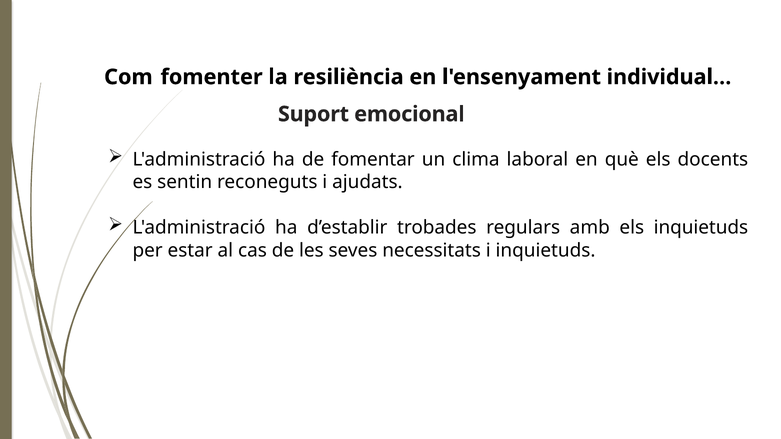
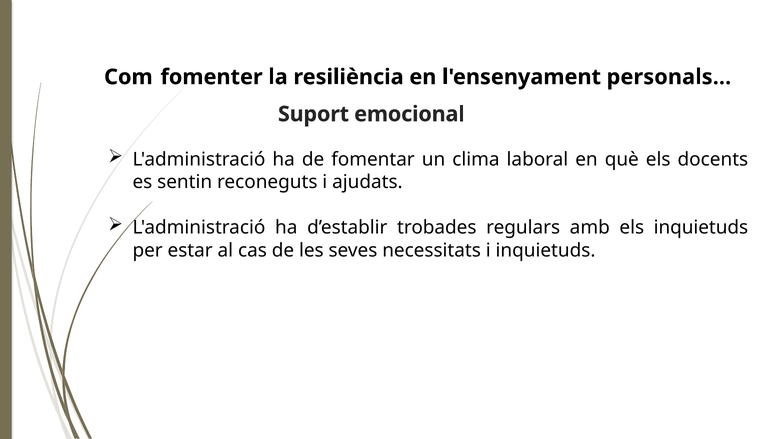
individual…: individual… -> personals…
